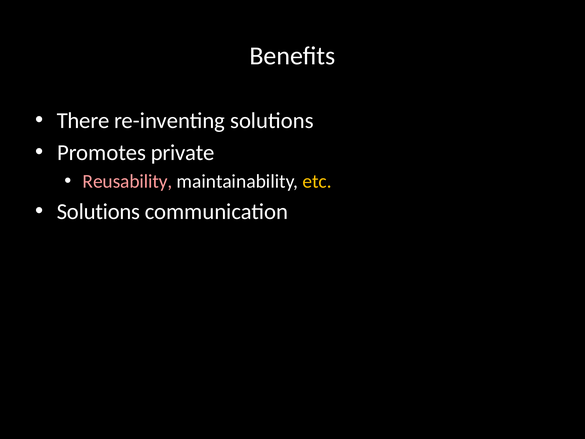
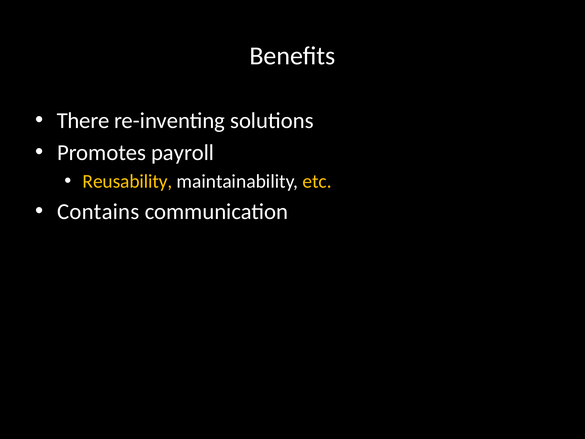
private: private -> payroll
Reusability colour: pink -> yellow
Solutions at (98, 212): Solutions -> Contains
